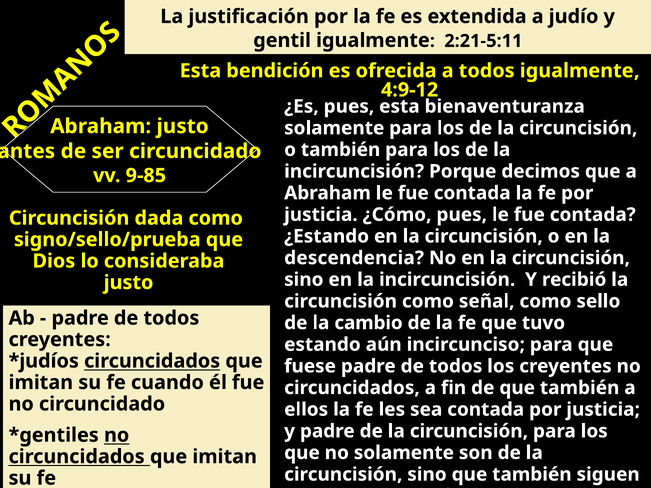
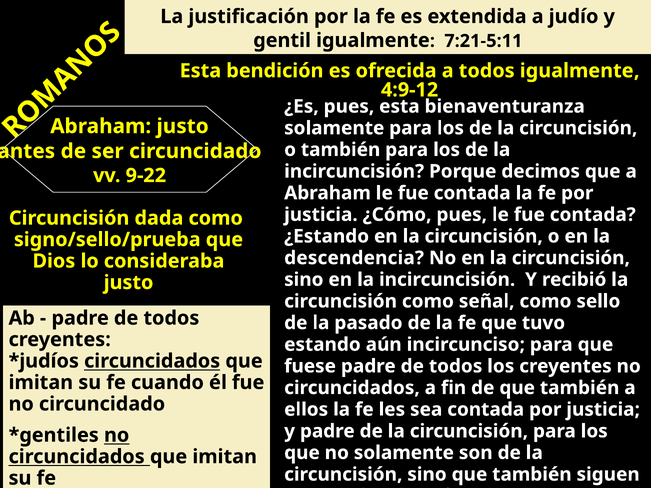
2:21-5:11: 2:21-5:11 -> 7:21-5:11
9-85: 9-85 -> 9-22
cambio: cambio -> pasado
